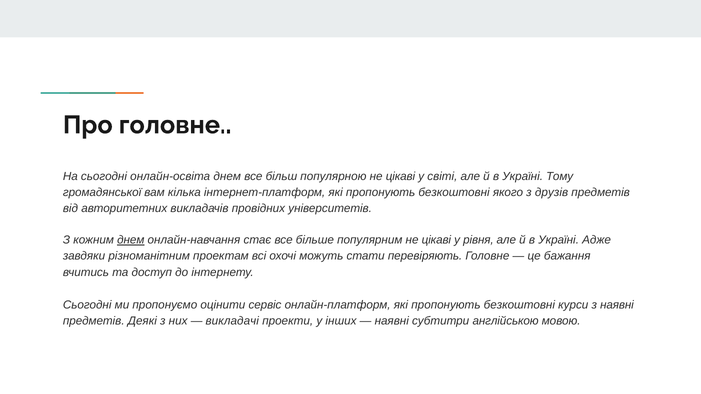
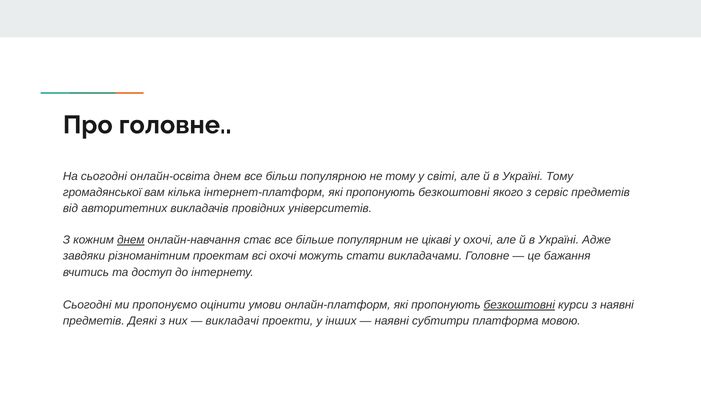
популярною не цікаві: цікаві -> тому
друзів: друзів -> сервіс
у рівня: рівня -> охочі
перевіряють: перевіряють -> викладачами
сервіс: сервіс -> умови
безкоштовні at (519, 305) underline: none -> present
англійською: англійською -> платформа
